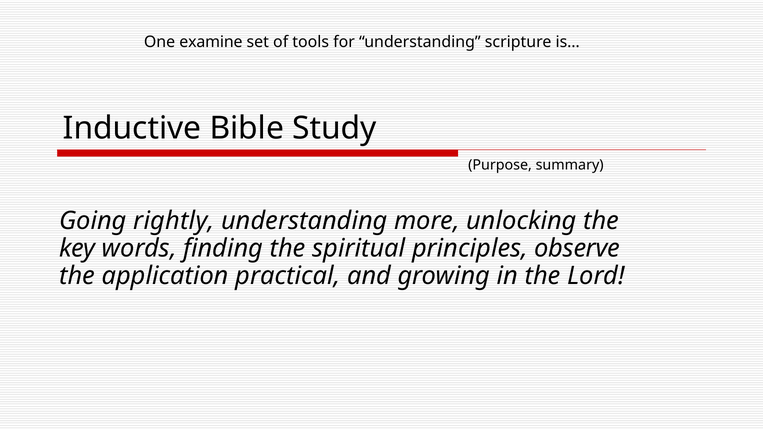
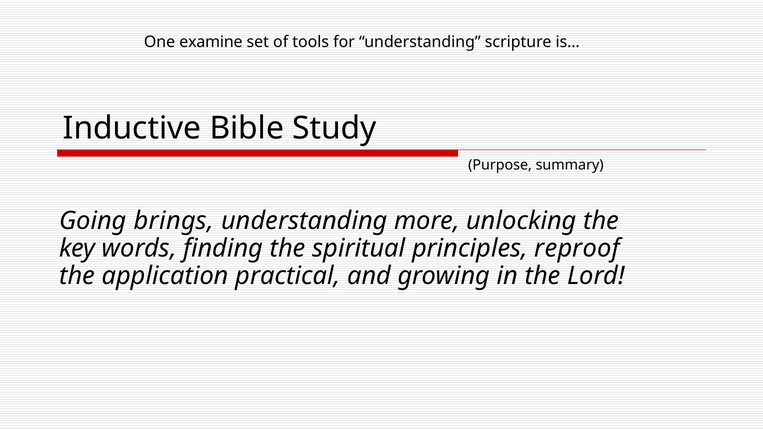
rightly: rightly -> brings
observe: observe -> reproof
